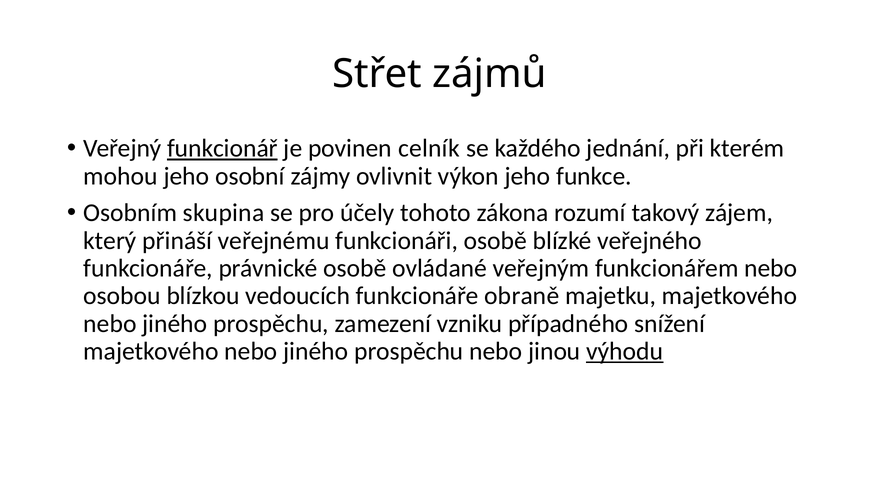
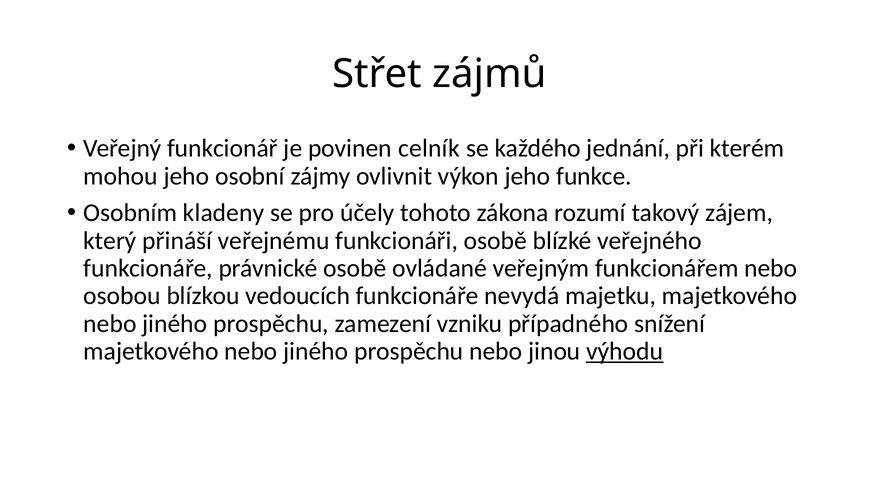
funkcionář underline: present -> none
skupina: skupina -> kladeny
obraně: obraně -> nevydá
